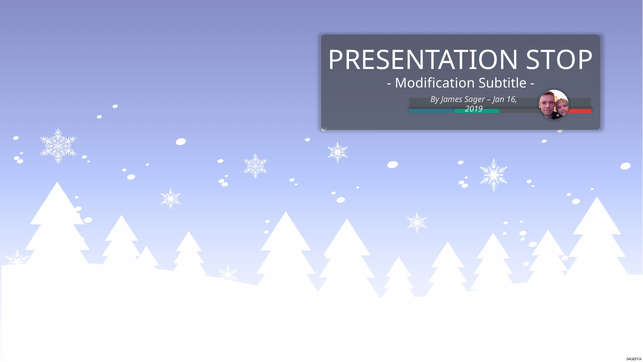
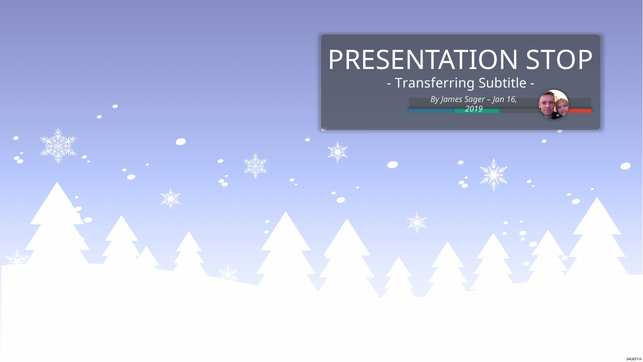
Modification: Modification -> Transferring
